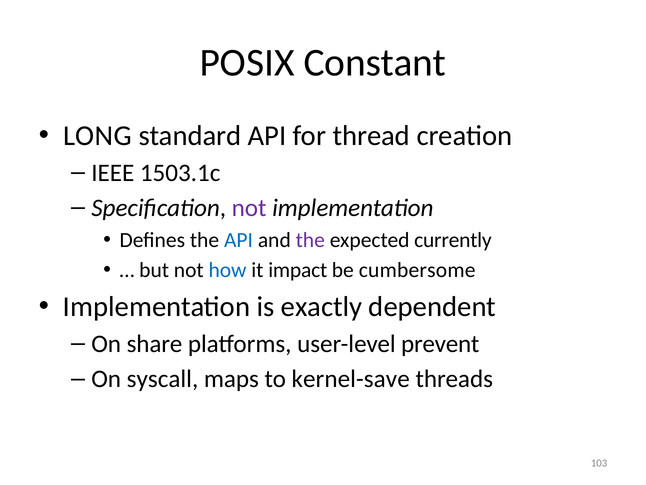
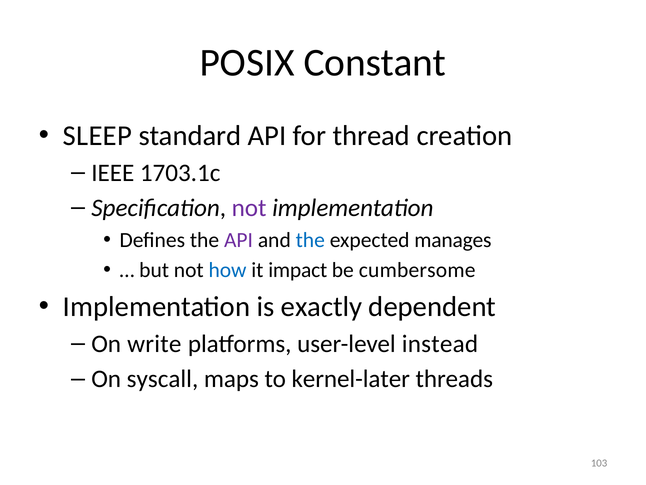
LONG: LONG -> SLEEP
1503.1c: 1503.1c -> 1703.1c
API at (239, 240) colour: blue -> purple
the at (310, 240) colour: purple -> blue
currently: currently -> manages
share: share -> write
prevent: prevent -> instead
kernel-save: kernel-save -> kernel-later
